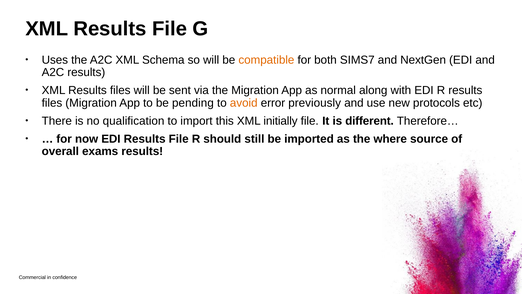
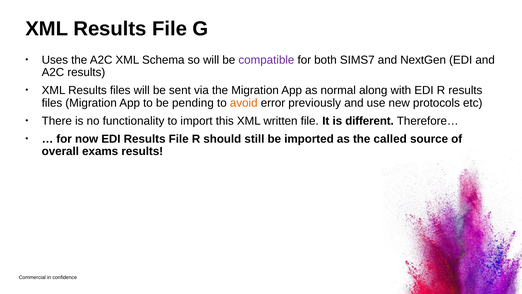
compatible colour: orange -> purple
qualification: qualification -> functionality
initially: initially -> written
where: where -> called
